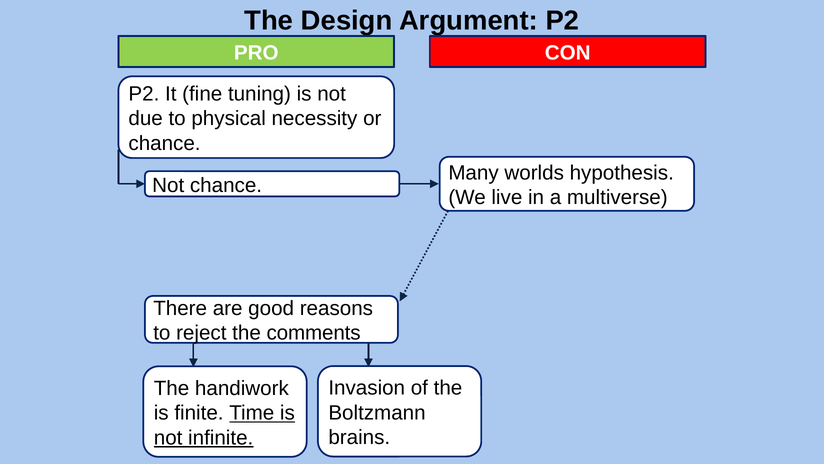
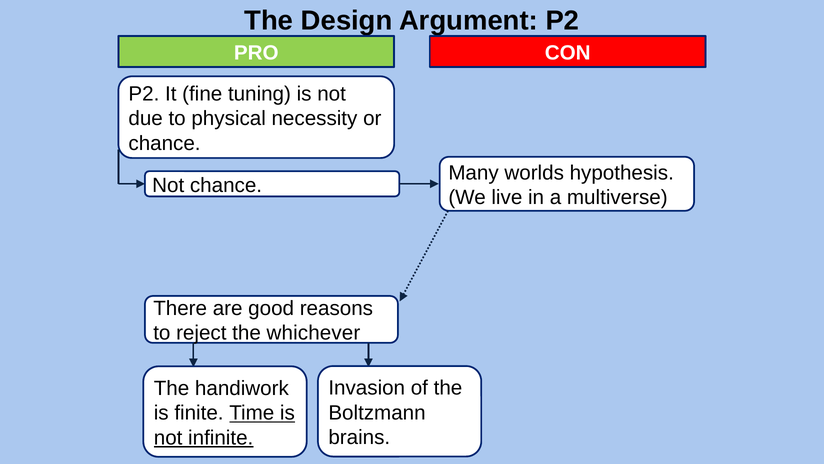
comments: comments -> whichever
